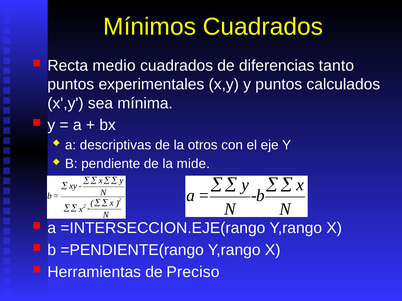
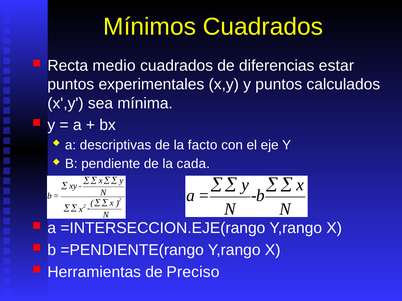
tanto: tanto -> estar
otros: otros -> facto
mide: mide -> cada
